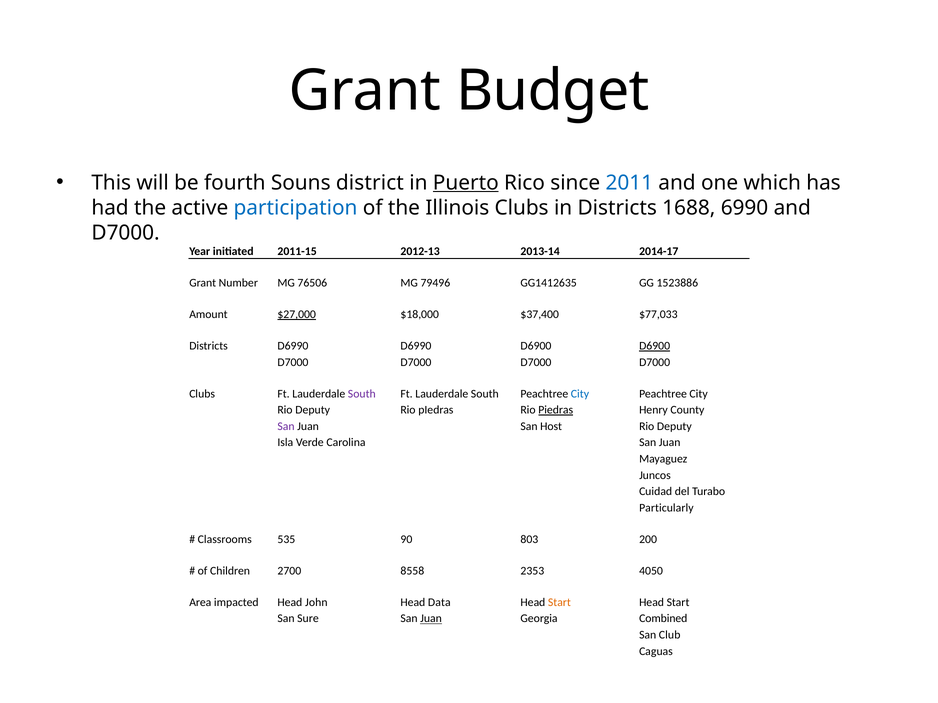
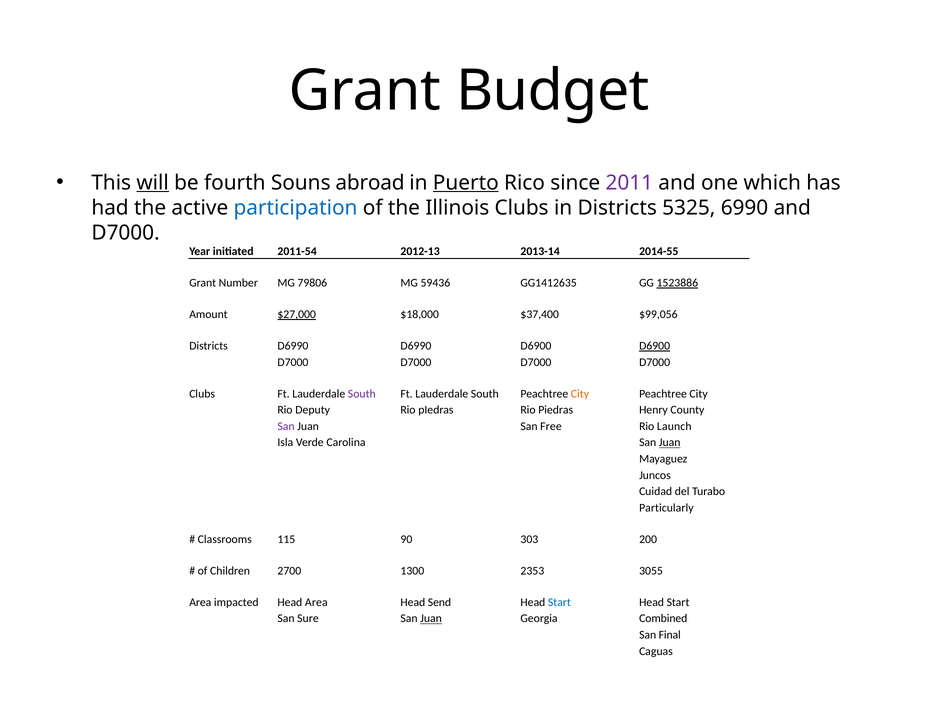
will underline: none -> present
district: district -> abroad
2011 colour: blue -> purple
1688: 1688 -> 5325
2011-15: 2011-15 -> 2011-54
2014-17: 2014-17 -> 2014-55
76506: 76506 -> 79806
79496: 79496 -> 59436
1523886 underline: none -> present
$77,033: $77,033 -> $99,056
City at (580, 394) colour: blue -> orange
Piedras at (556, 410) underline: present -> none
Host: Host -> Free
Deputy at (674, 427): Deputy -> Launch
Juan at (670, 443) underline: none -> present
535: 535 -> 115
803: 803 -> 303
8558: 8558 -> 1300
4050: 4050 -> 3055
Head John: John -> Area
Data: Data -> Send
Start at (559, 603) colour: orange -> blue
Club: Club -> Final
